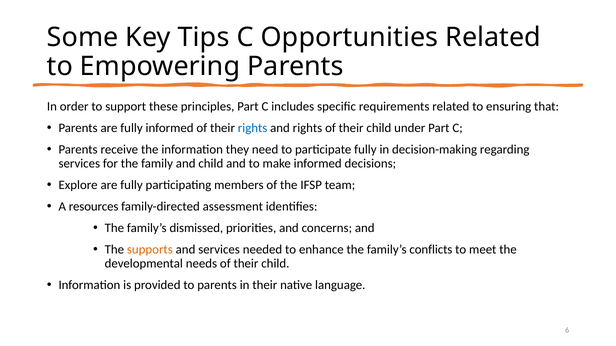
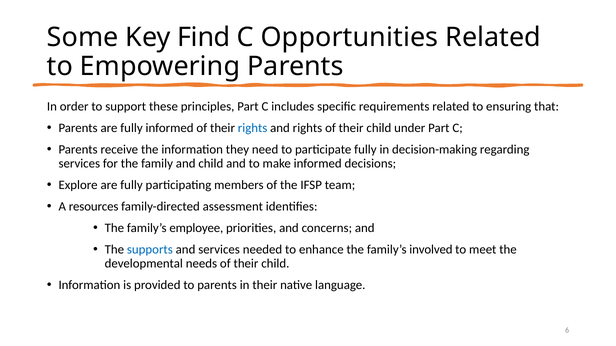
Tips: Tips -> Find
dismissed: dismissed -> employee
supports colour: orange -> blue
conflicts: conflicts -> involved
